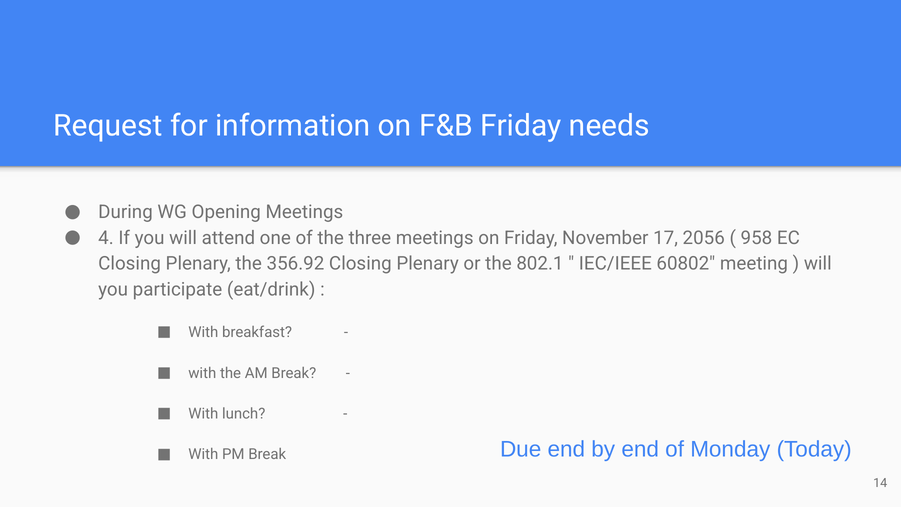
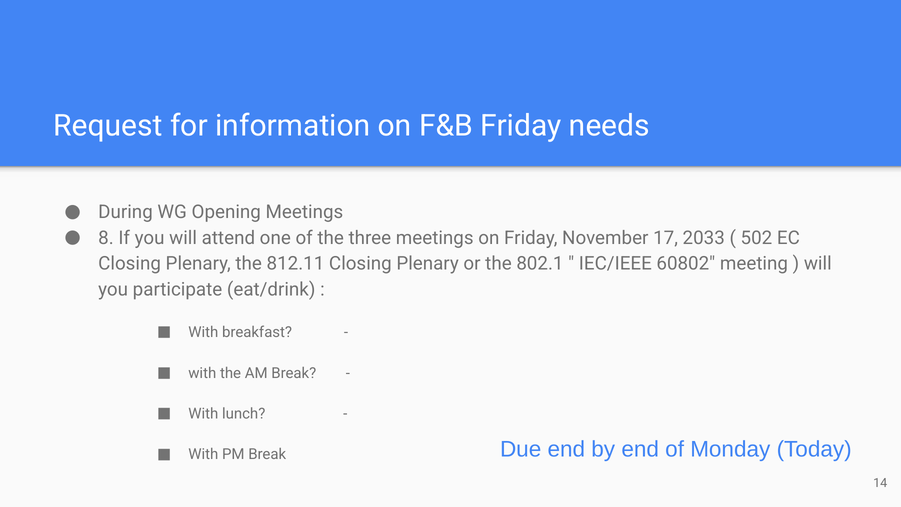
4: 4 -> 8
2056: 2056 -> 2033
958: 958 -> 502
356.92: 356.92 -> 812.11
